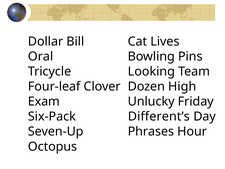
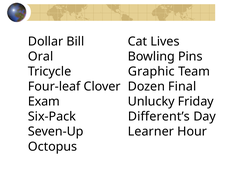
Looking: Looking -> Graphic
High: High -> Final
Phrases: Phrases -> Learner
